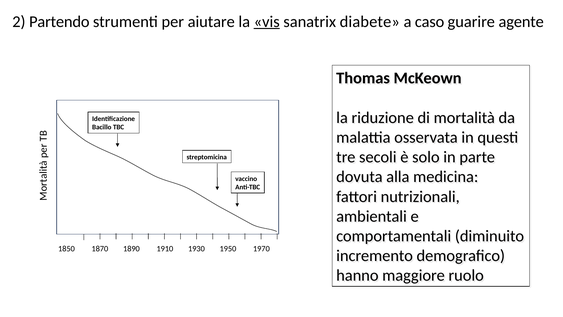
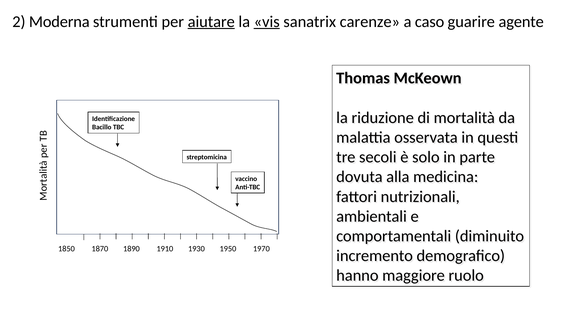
Partendo: Partendo -> Moderna
aiutare underline: none -> present
diabete: diabete -> carenze
